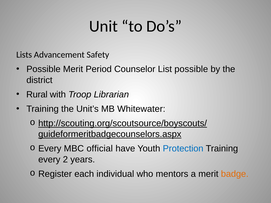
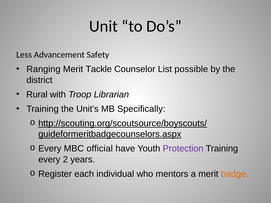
Lists: Lists -> Less
Possible at (43, 69): Possible -> Ranging
Period: Period -> Tackle
Whitewater: Whitewater -> Specifically
Protection colour: blue -> purple
